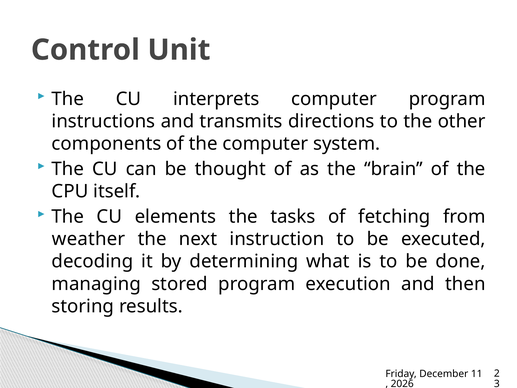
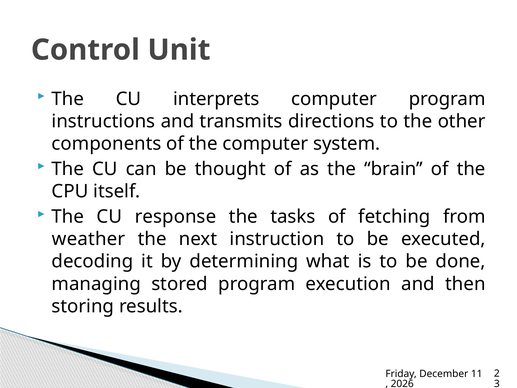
elements: elements -> response
